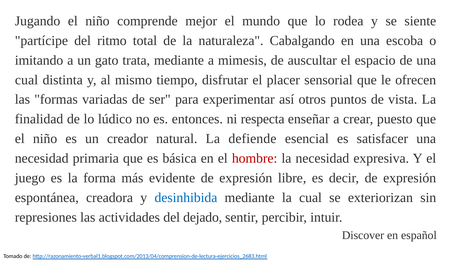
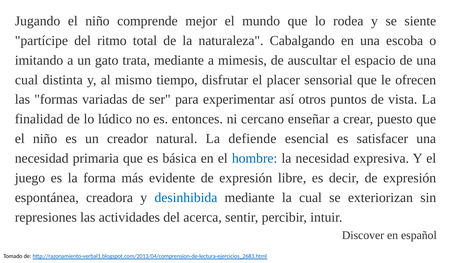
respecta: respecta -> cercano
hombre colour: red -> blue
dejado: dejado -> acerca
